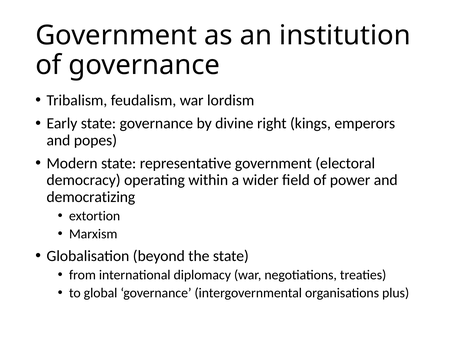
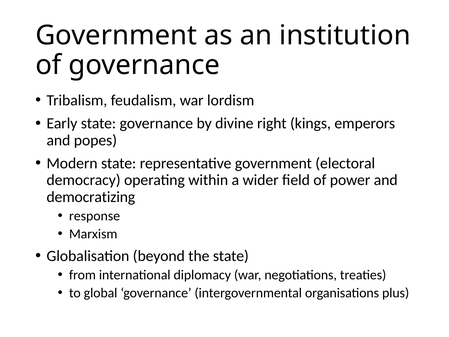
extortion: extortion -> response
